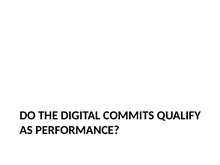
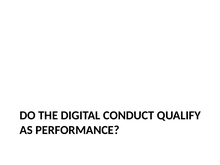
COMMITS: COMMITS -> CONDUCT
